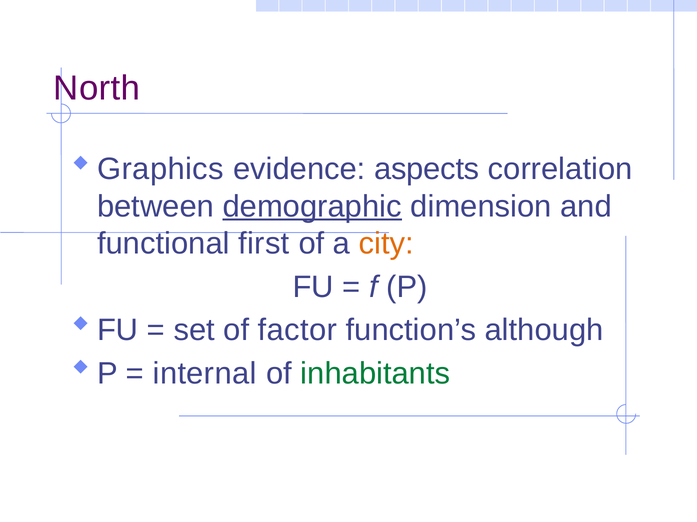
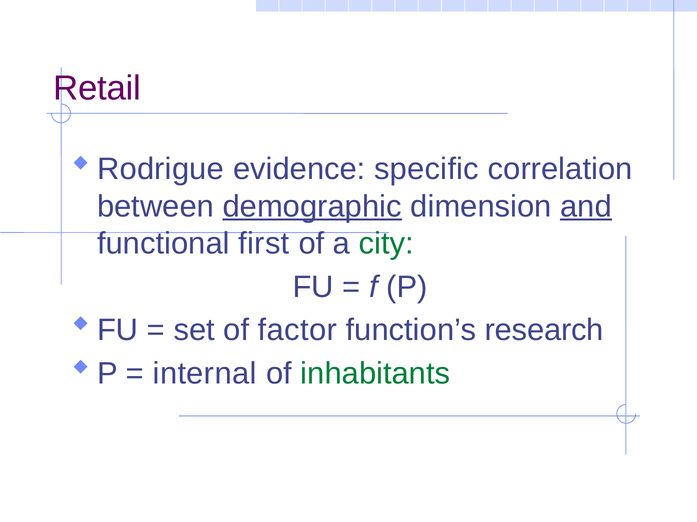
North: North -> Retail
Graphics: Graphics -> Rodrigue
aspects: aspects -> specific
and underline: none -> present
city colour: orange -> green
although: although -> research
